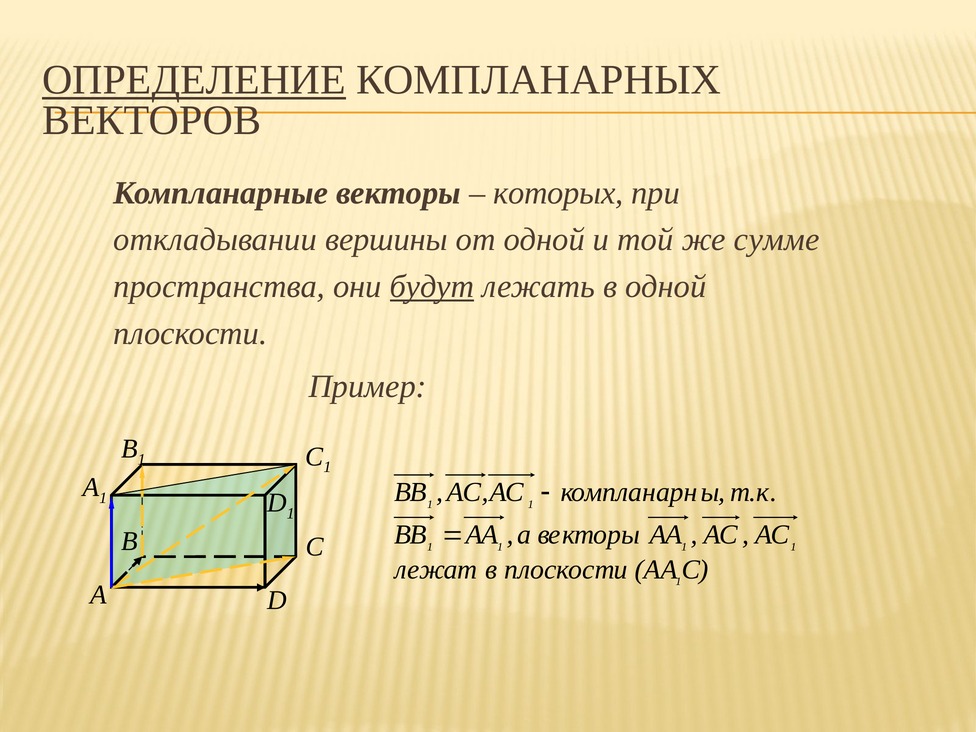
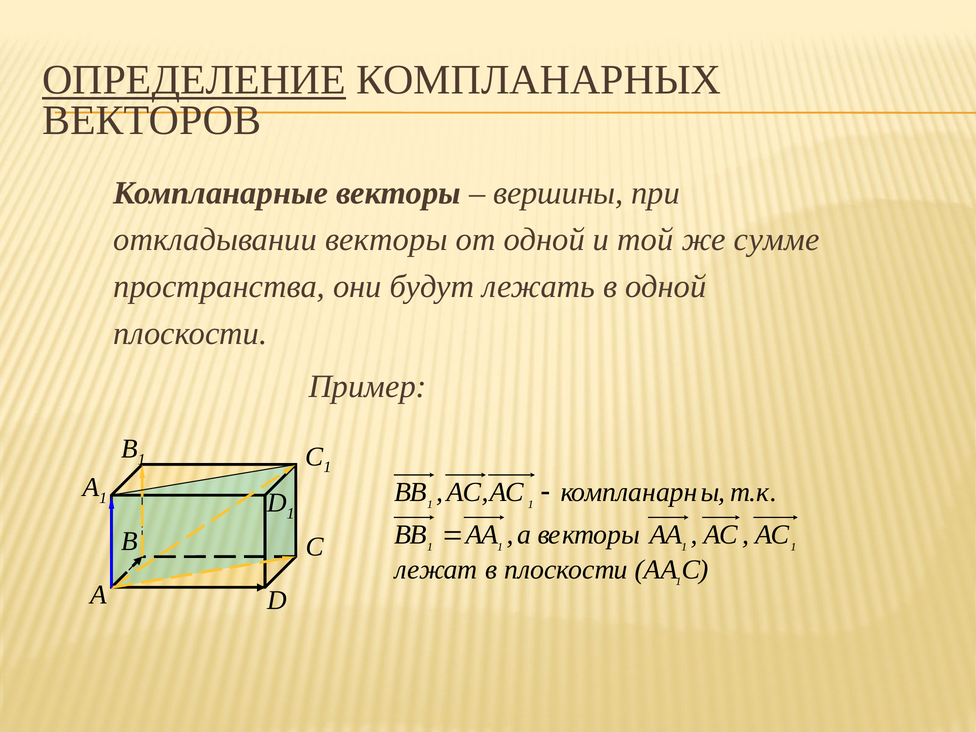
которых: которых -> вершины
откладывании вершины: вершины -> векторы
будут underline: present -> none
